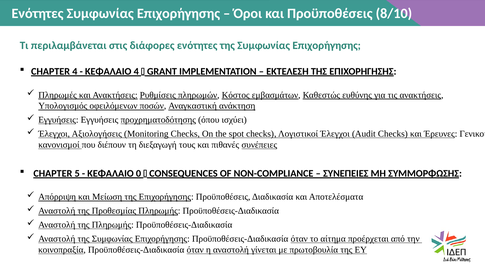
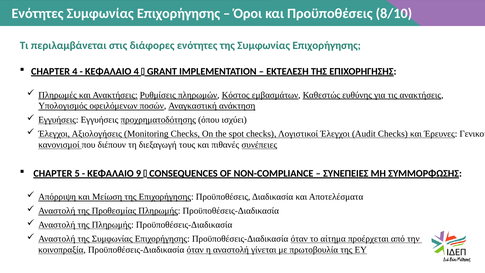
0: 0 -> 9
